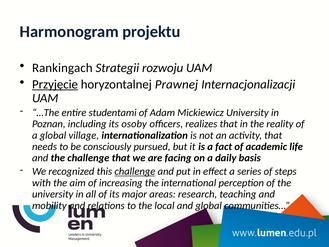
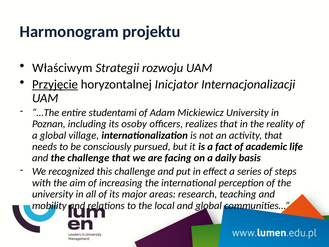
Rankingach: Rankingach -> Właściwym
Prawnej: Prawnej -> Inicjator
challenge at (135, 171) underline: present -> none
